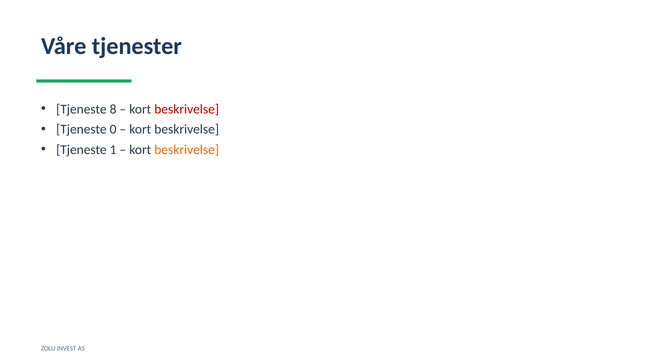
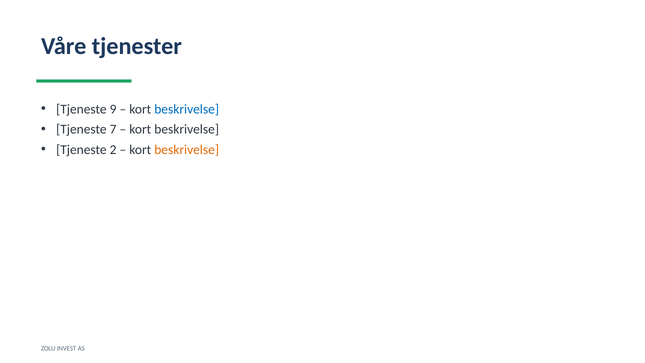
8: 8 -> 9
beskrivelse at (187, 109) colour: red -> blue
0: 0 -> 7
1: 1 -> 2
